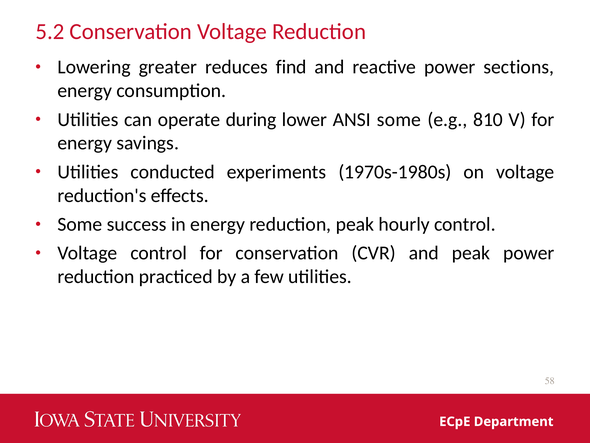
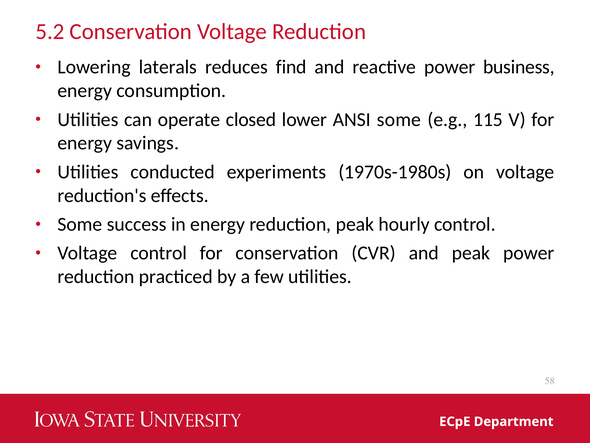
greater: greater -> laterals
sections: sections -> business
during: during -> closed
810: 810 -> 115
